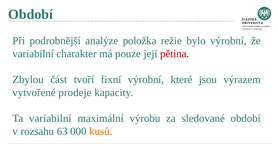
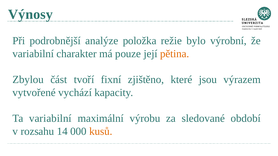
Období at (31, 14): Období -> Výnosy
pětina colour: red -> orange
fixní výrobní: výrobní -> zjištěno
prodeje: prodeje -> vychází
63: 63 -> 14
